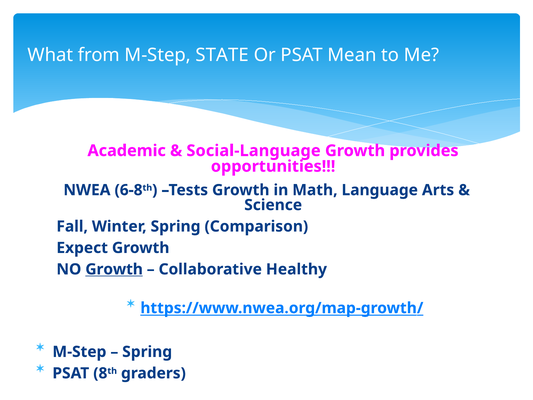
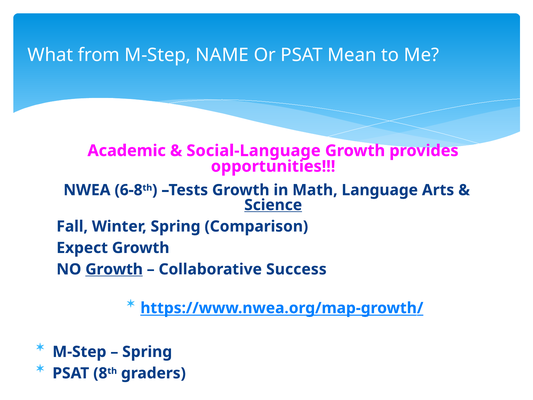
STATE: STATE -> NAME
Science underline: none -> present
Healthy: Healthy -> Success
